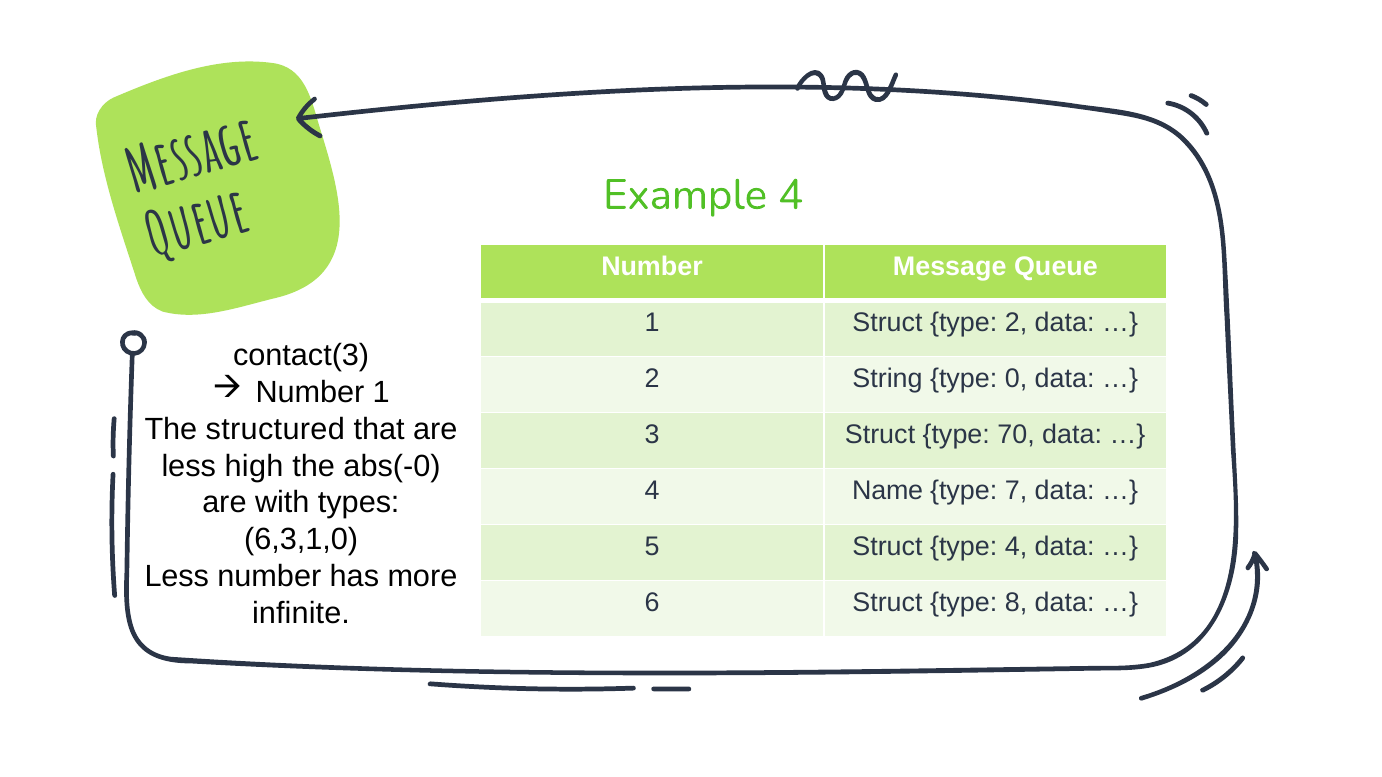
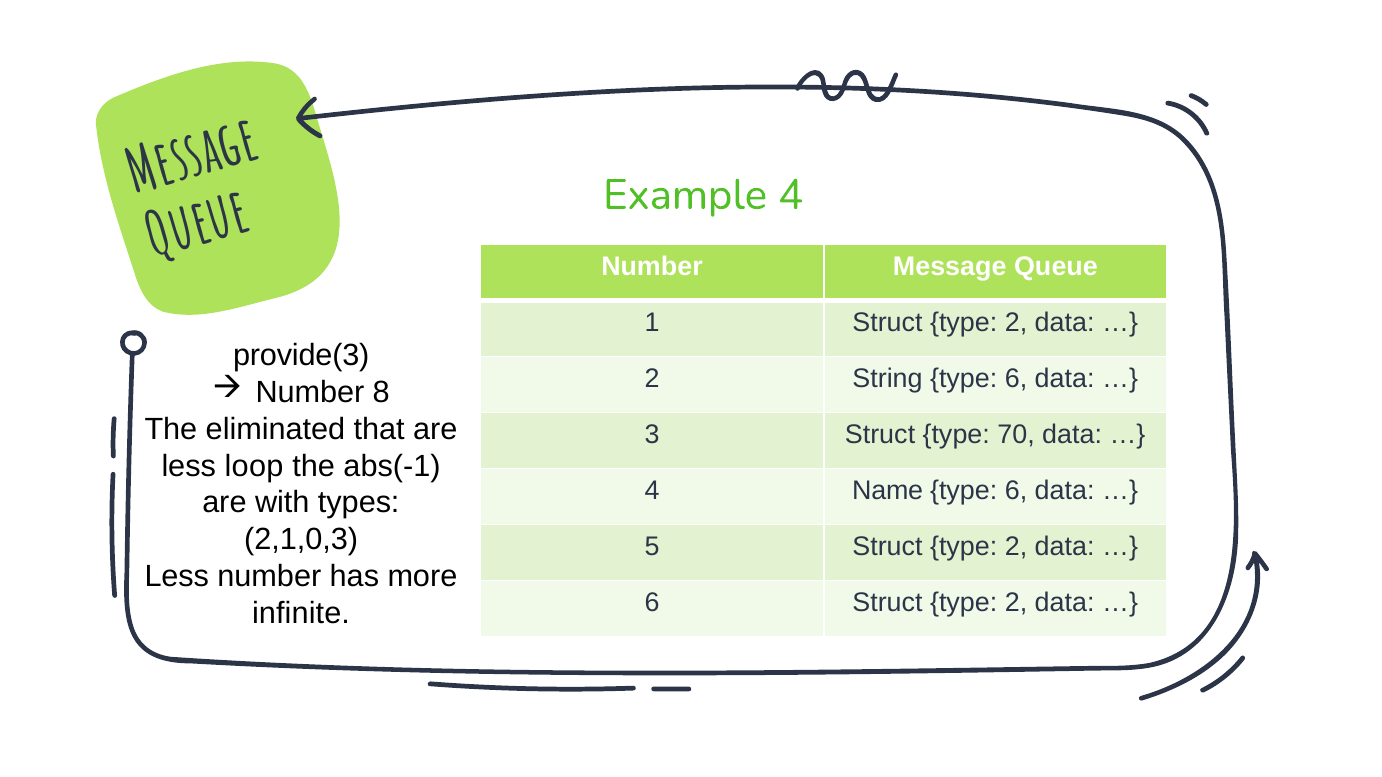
contact(3: contact(3 -> provide(3
0 at (1016, 379): 0 -> 6
Number 1: 1 -> 8
structured: structured -> eliminated
high: high -> loop
abs(-0: abs(-0 -> abs(-1
7 at (1016, 491): 7 -> 6
6,3,1,0: 6,3,1,0 -> 2,1,0,3
5 Struct type 4: 4 -> 2
6 Struct type 8: 8 -> 2
